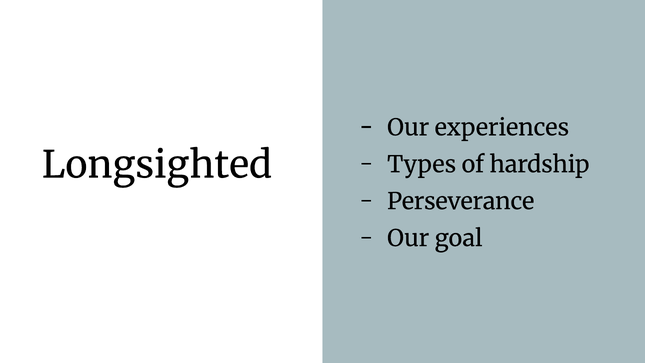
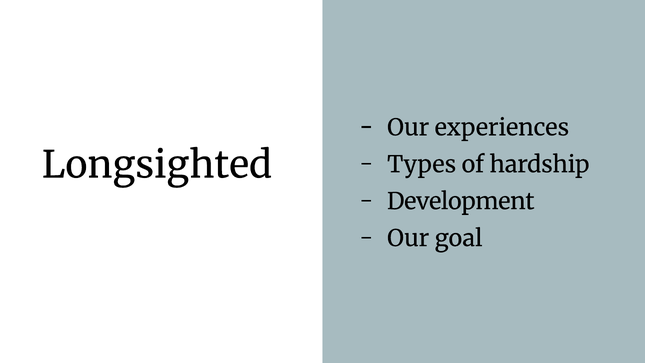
Perseverance: Perseverance -> Development
